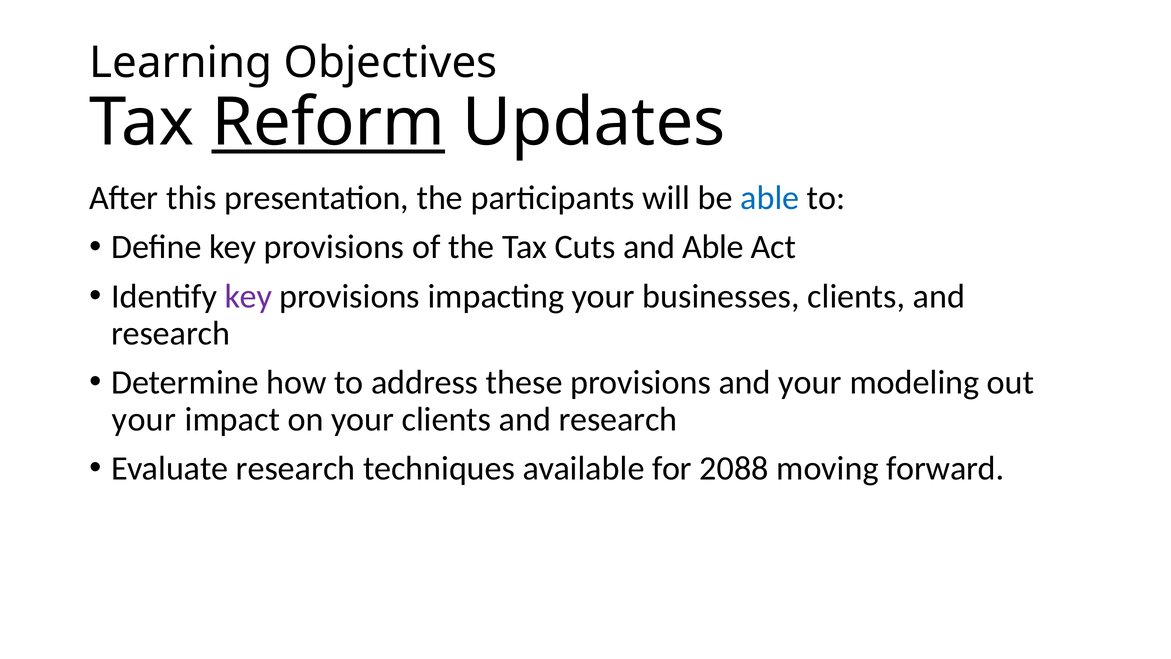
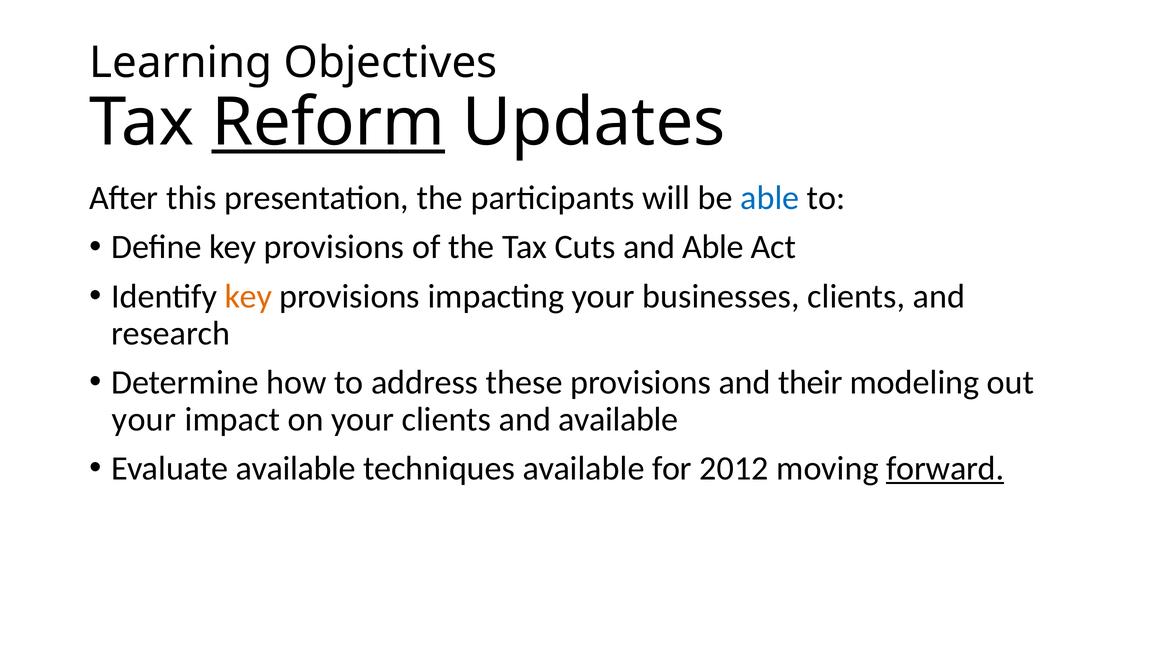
key at (248, 296) colour: purple -> orange
and your: your -> their
your clients and research: research -> available
Evaluate research: research -> available
2088: 2088 -> 2012
forward underline: none -> present
